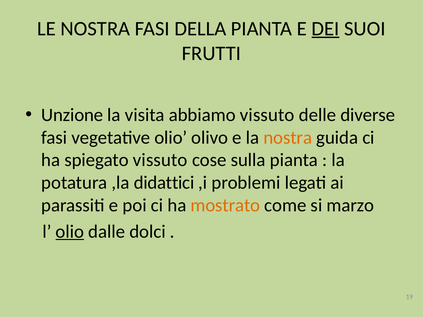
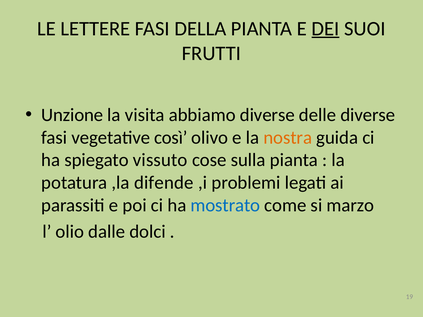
LE NOSTRA: NOSTRA -> LETTERE
abbiamo vissuto: vissuto -> diverse
vegetative olio: olio -> così
didattici: didattici -> difende
mostrato colour: orange -> blue
olio at (70, 232) underline: present -> none
